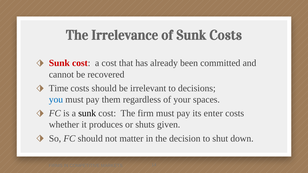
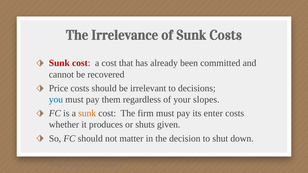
Time: Time -> Price
spaces: spaces -> slopes
sunk at (87, 114) colour: black -> orange
